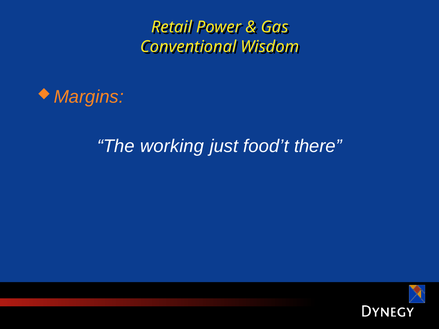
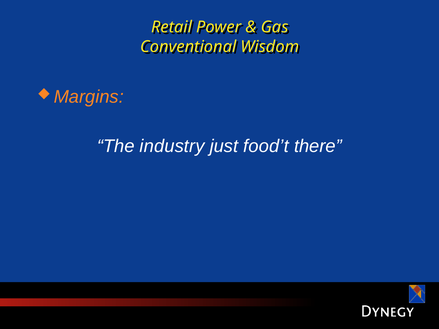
working: working -> industry
